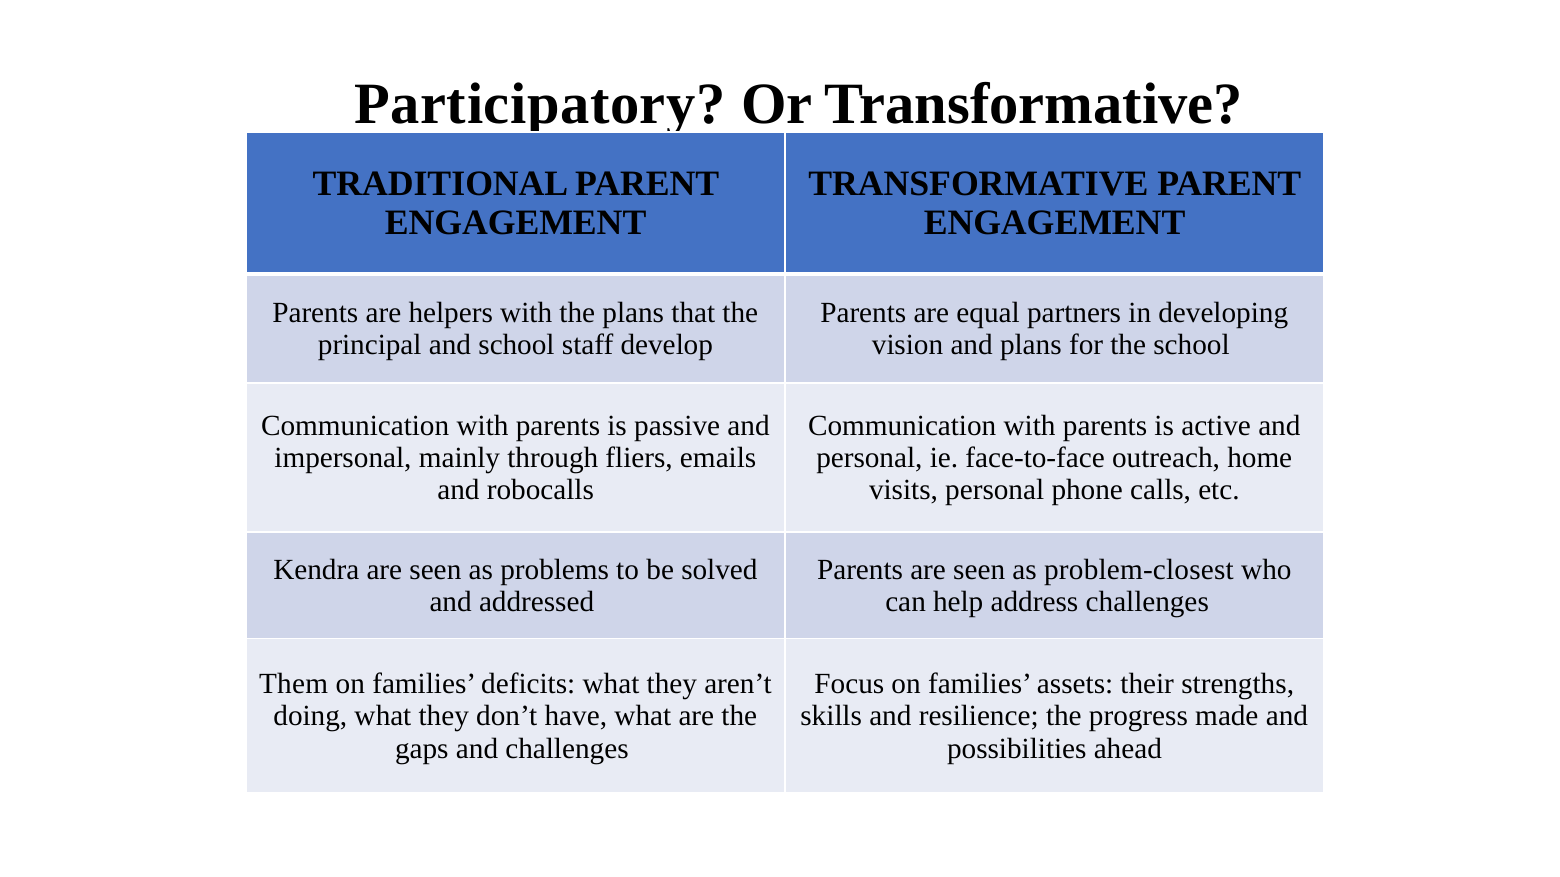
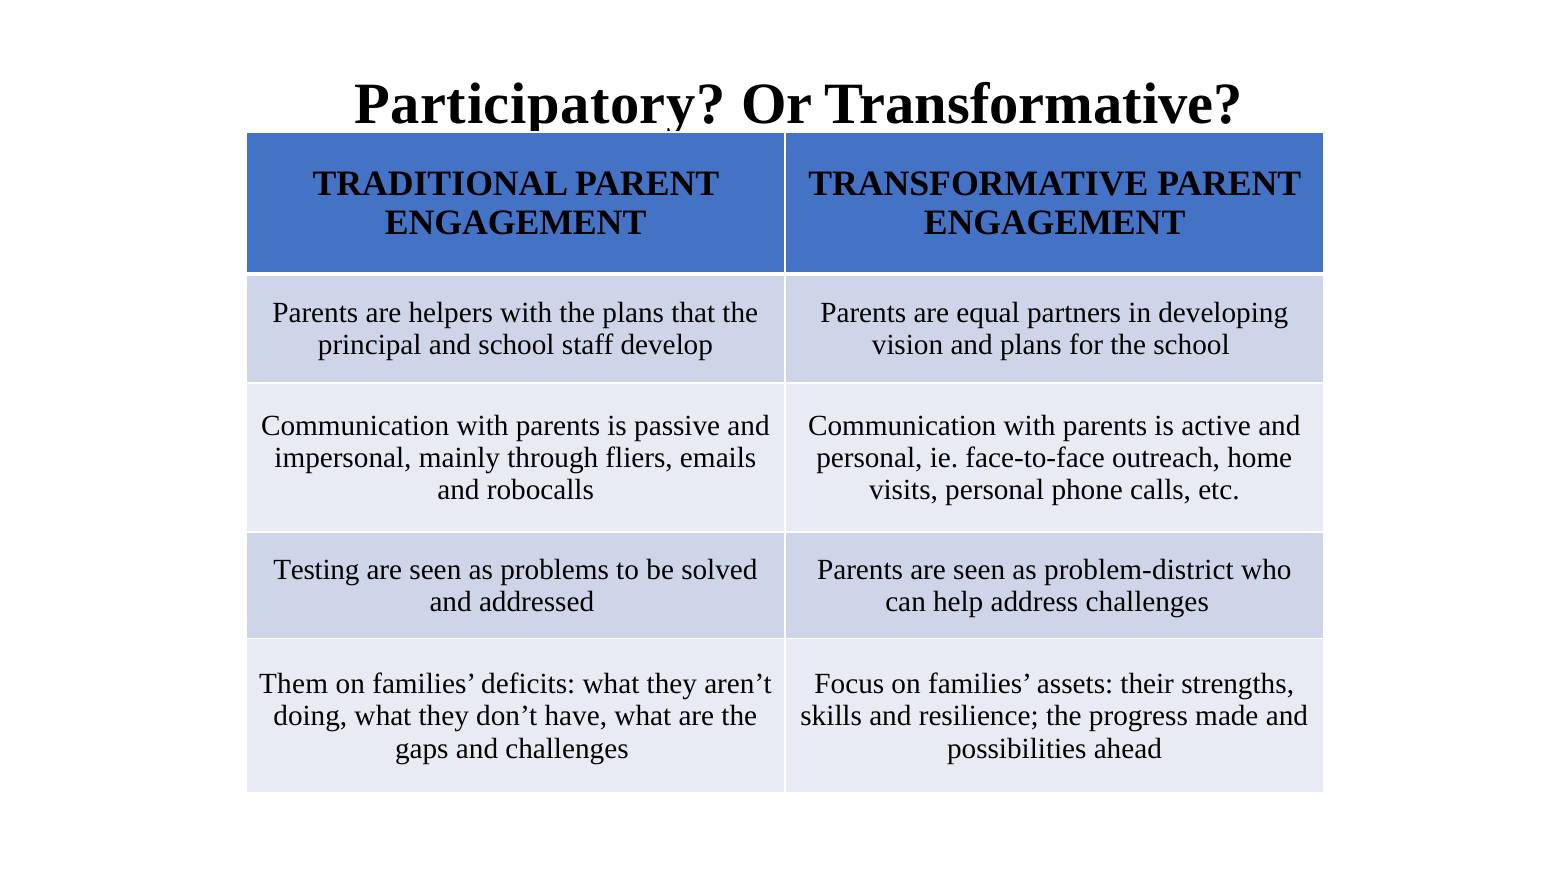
Kendra: Kendra -> Testing
problem-closest: problem-closest -> problem-district
